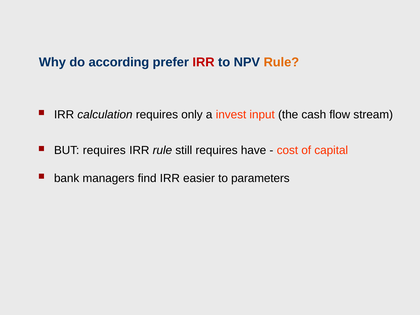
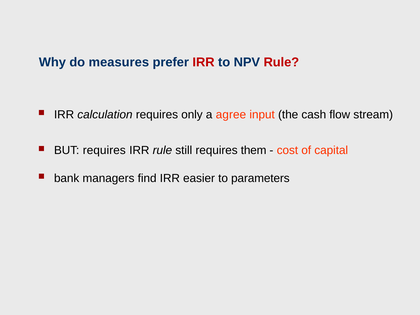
according: according -> measures
Rule at (281, 62) colour: orange -> red
invest: invest -> agree
have: have -> them
